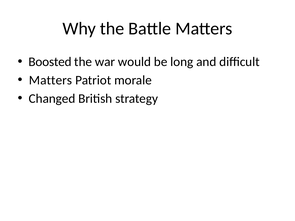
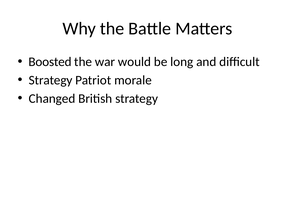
Matters at (50, 80): Matters -> Strategy
